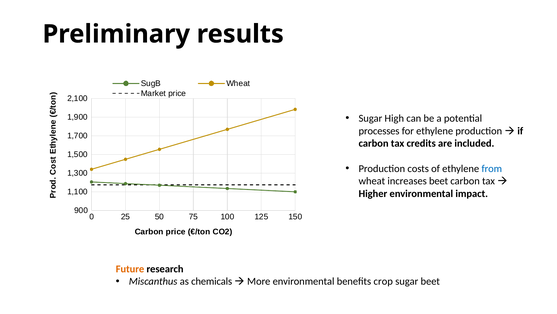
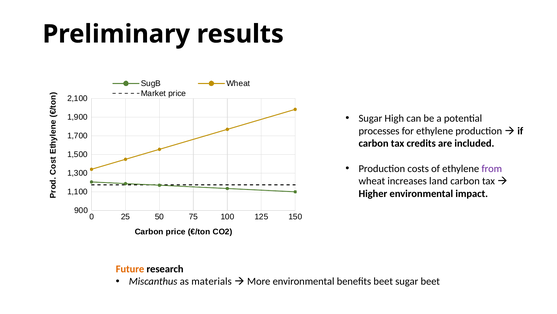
from colour: blue -> purple
increases beet: beet -> land
chemicals: chemicals -> materials
benefits crop: crop -> beet
